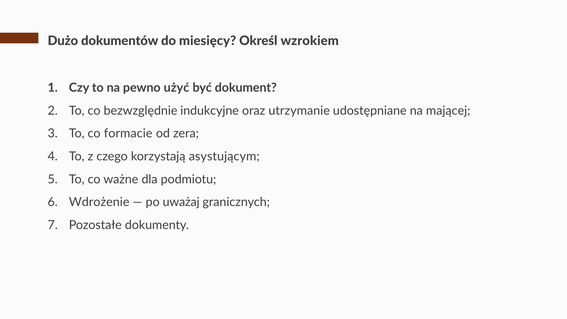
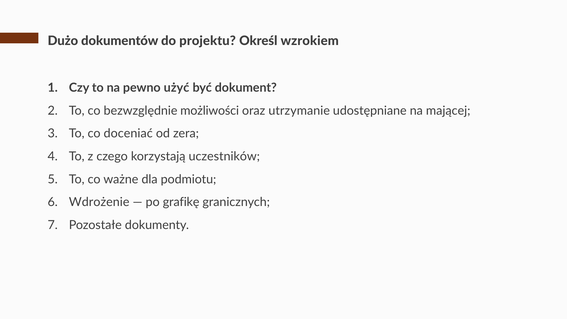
miesięcy: miesięcy -> projektu
indukcyjne: indukcyjne -> możliwości
formacie: formacie -> doceniać
asystującym: asystującym -> uczestników
uważaj: uważaj -> grafikę
